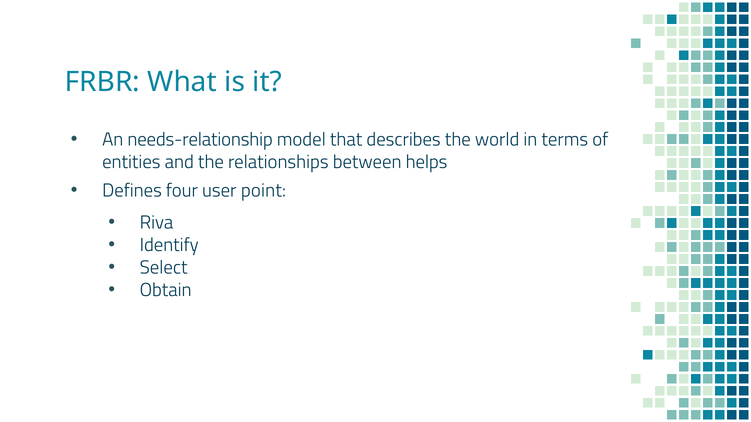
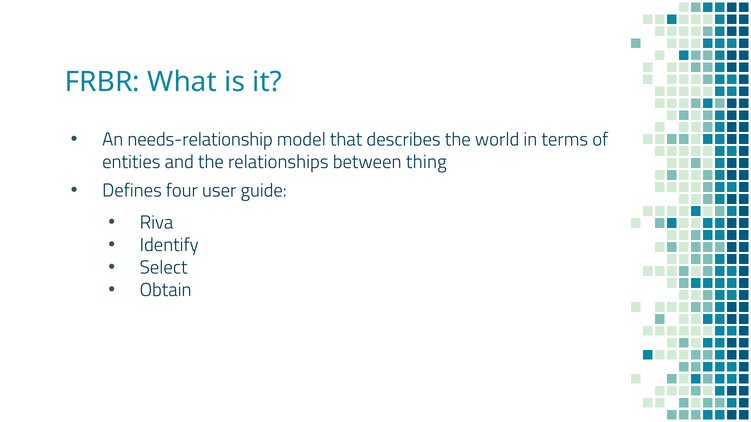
helps: helps -> thing
point: point -> guide
